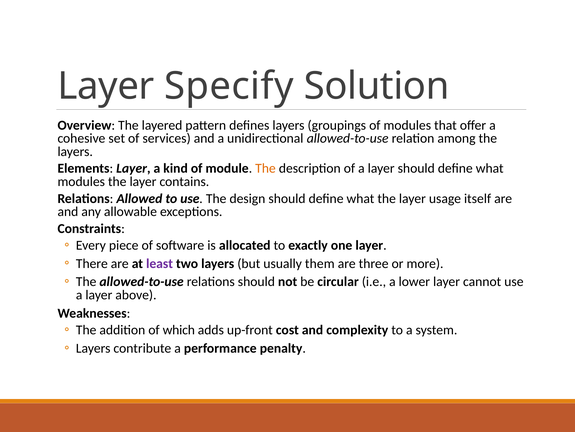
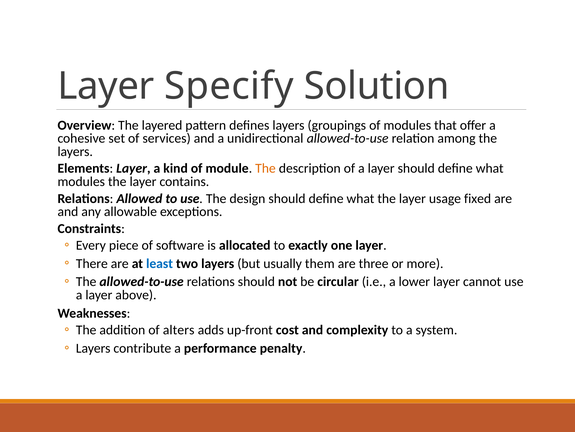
itself: itself -> fixed
least colour: purple -> blue
which: which -> alters
